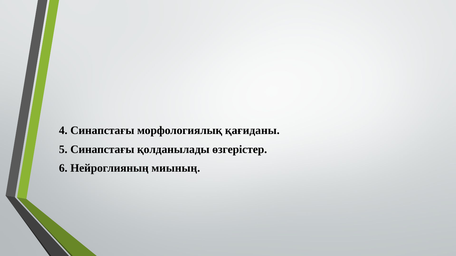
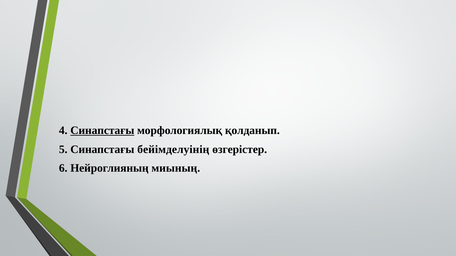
Синапстағы at (102, 131) underline: none -> present
қағиданы: қағиданы -> қолданып
қолданылады: қолданылады -> бейімделуінің
